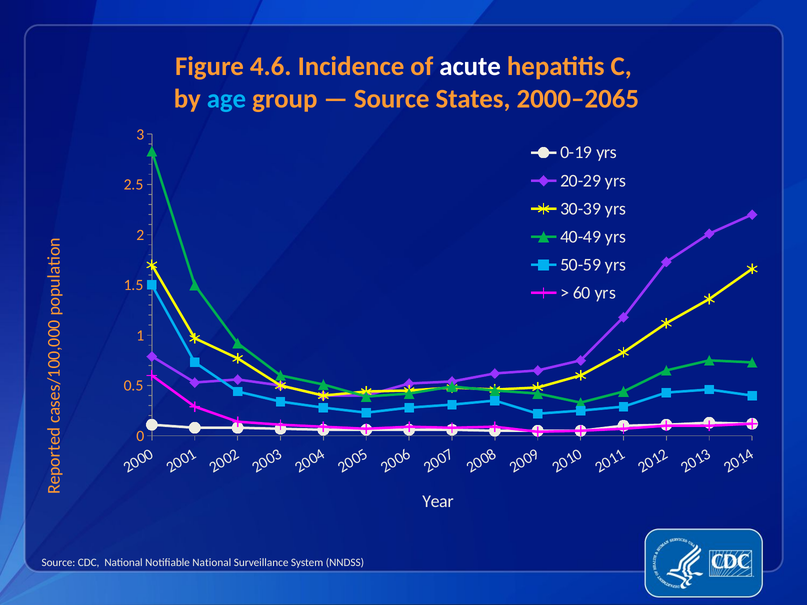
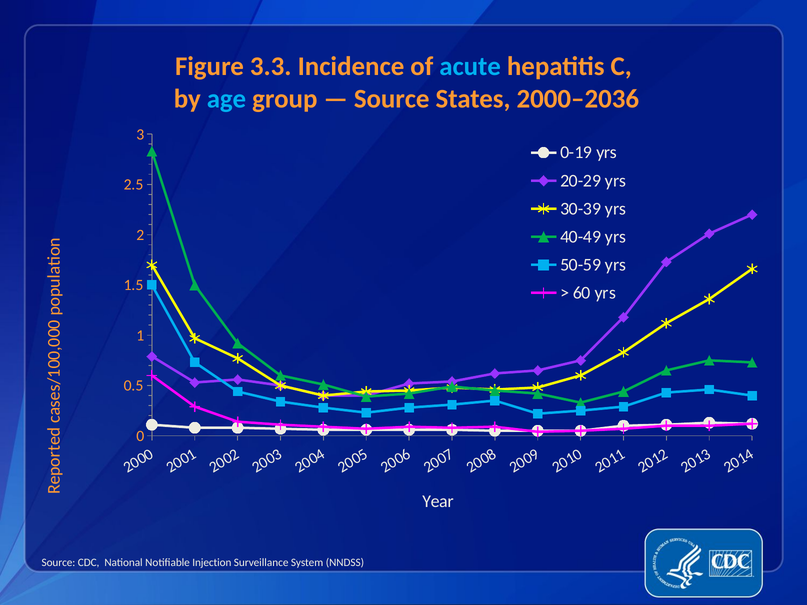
4.6: 4.6 -> 3.3
acute colour: white -> light blue
2000–2065: 2000–2065 -> 2000–2036
Notifiable National: National -> Injection
